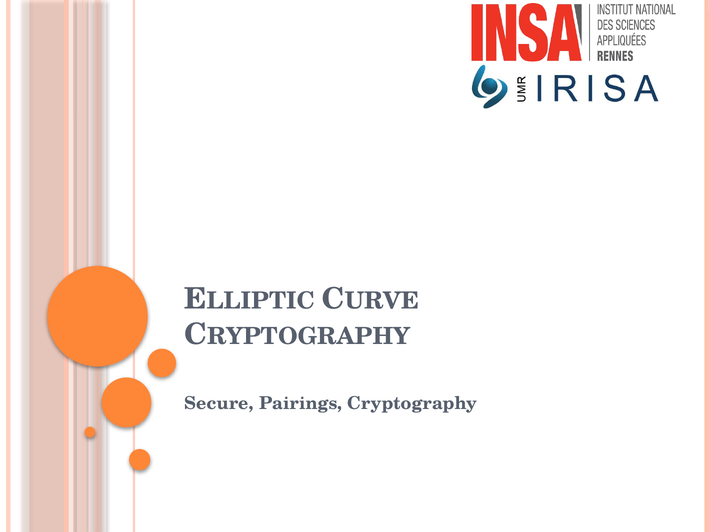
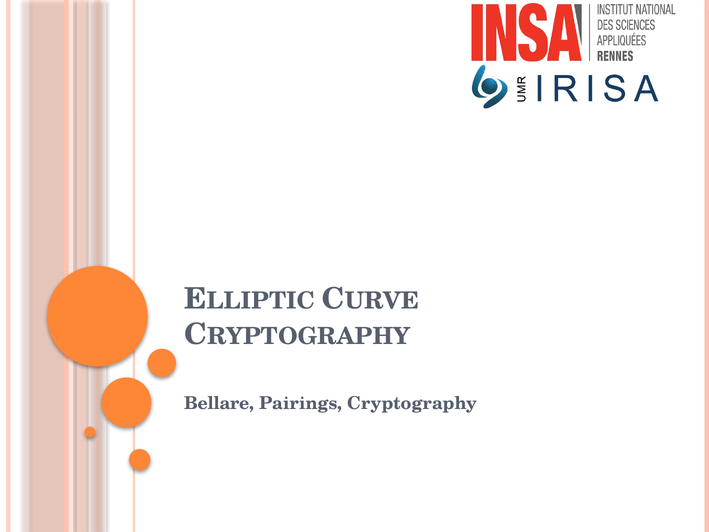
Secure: Secure -> Bellare
